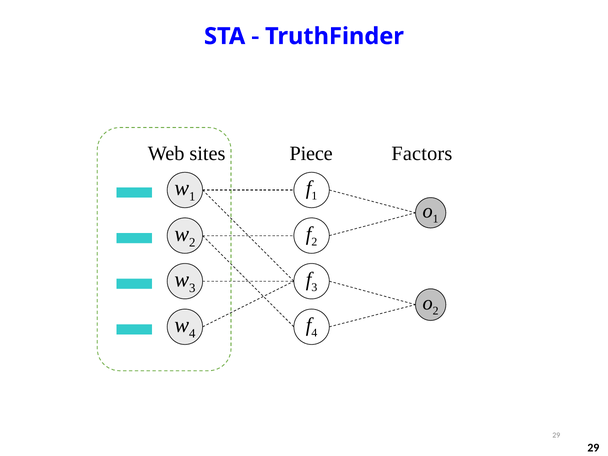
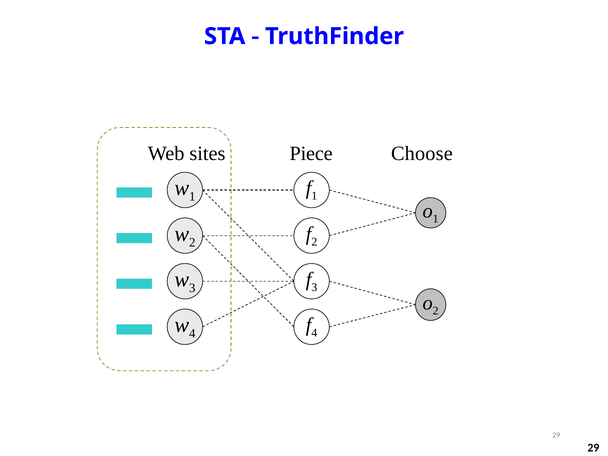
Factors: Factors -> Choose
